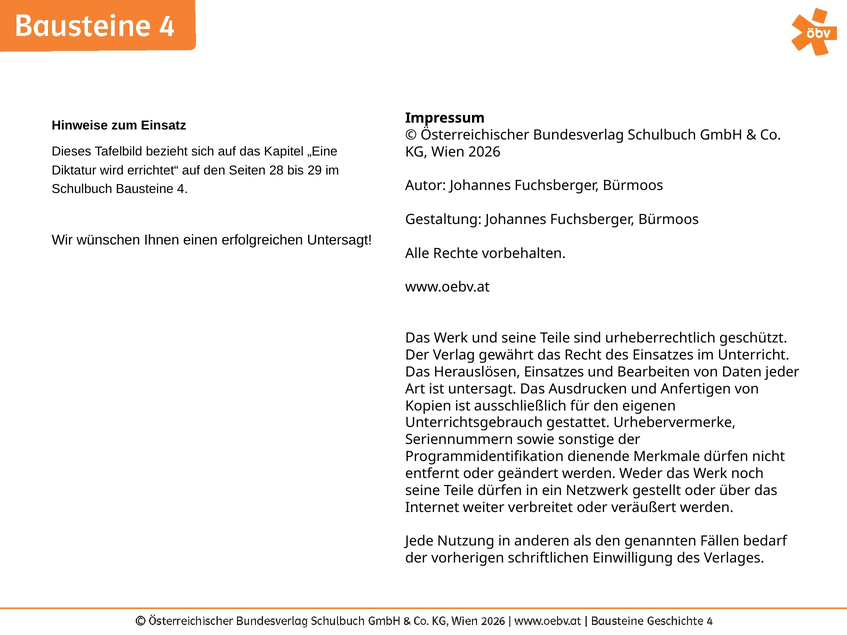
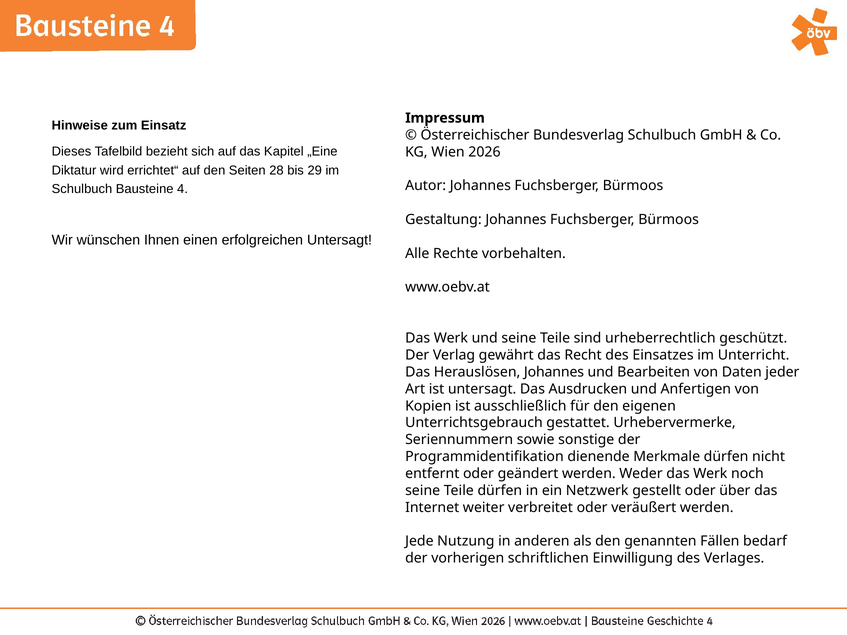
Herauslösen Einsatzes: Einsatzes -> Johannes
